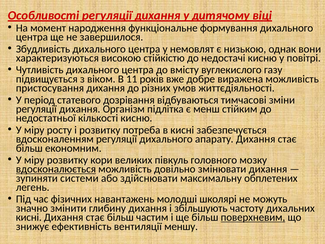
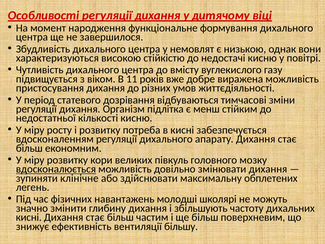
системи: системи -> клінічне
поверхневим underline: present -> none
меншу: меншу -> більшу
